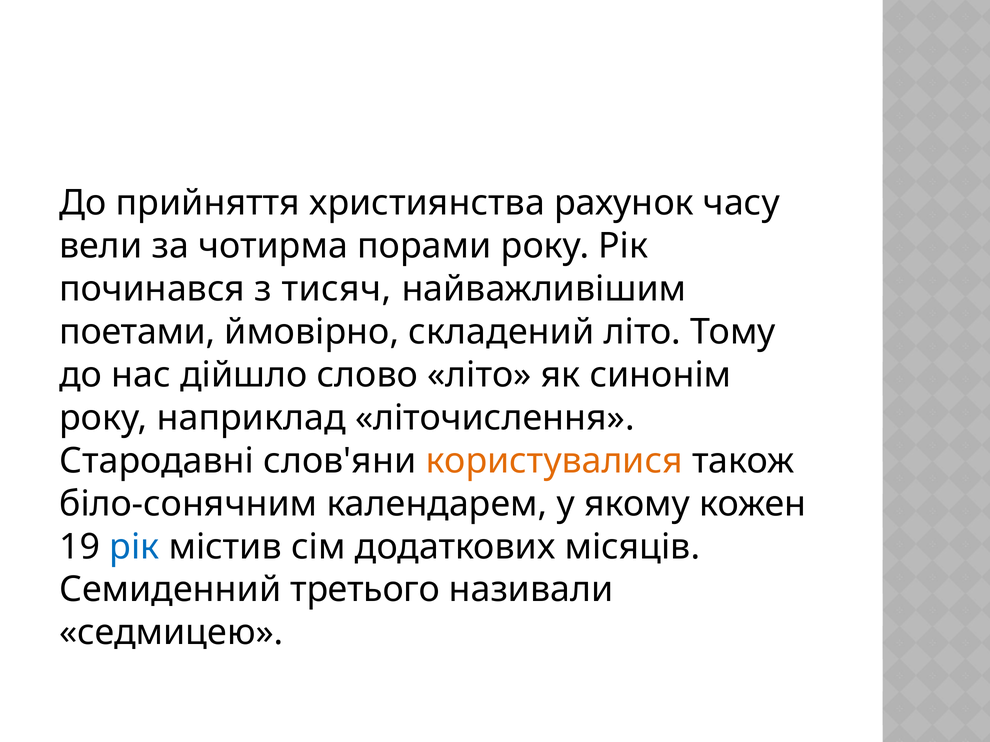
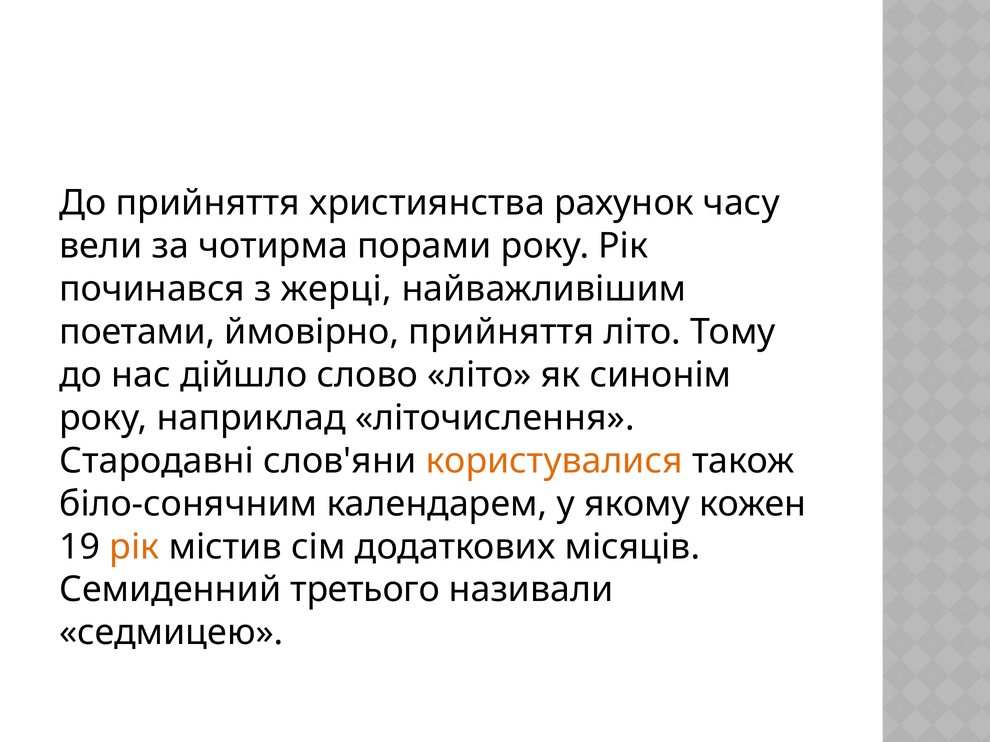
тисяч: тисяч -> жерці
ймовірно складений: складений -> прийняття
рік at (134, 547) colour: blue -> orange
